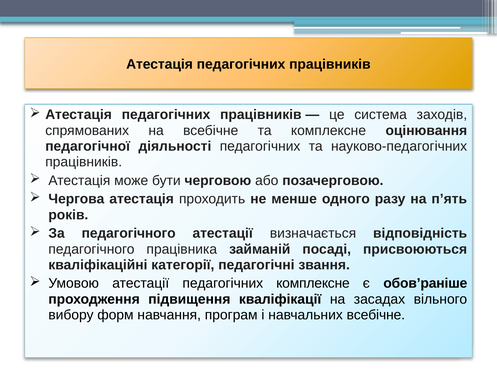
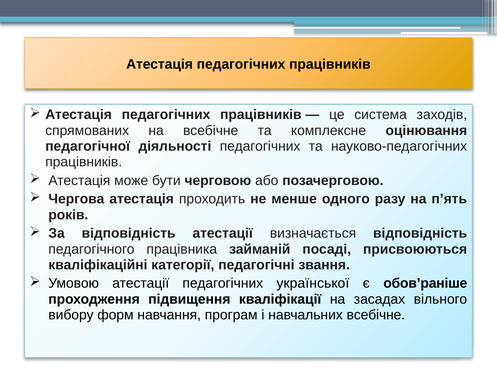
За педагогічного: педагогічного -> відповідність
педагогічних комплексне: комплексне -> української
